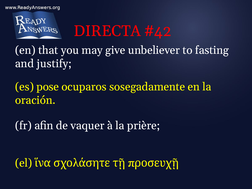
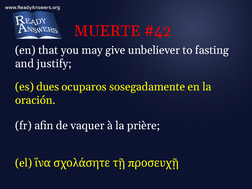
DIRECTA: DIRECTA -> MUERTE
pose: pose -> dues
